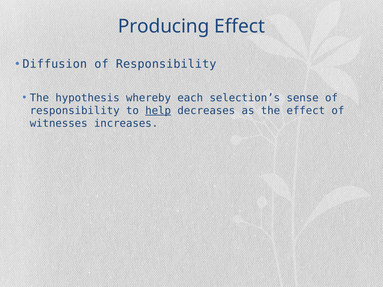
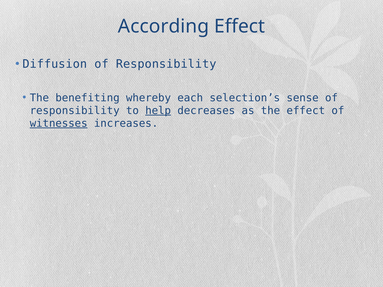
Producing: Producing -> According
hypothesis: hypothesis -> benefiting
witnesses underline: none -> present
